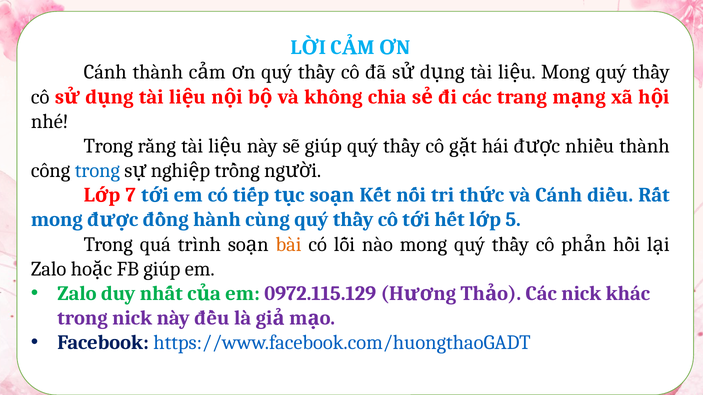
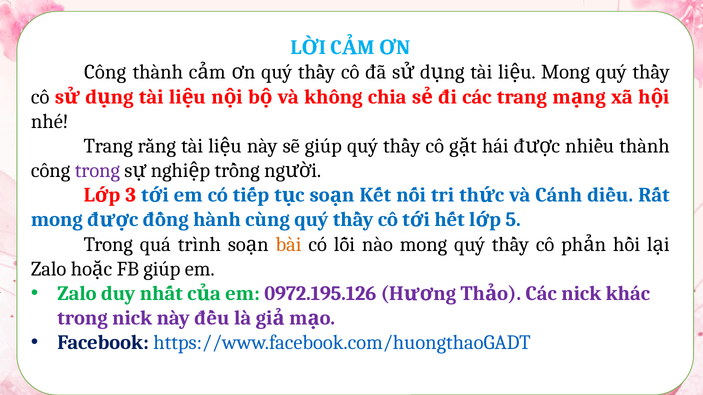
Cánh at (105, 72): Cánh -> Công
Trong at (108, 146): Trong -> Trang
trong at (97, 171) colour: blue -> purple
7: 7 -> 3
0972.115.129: 0972.115.129 -> 0972.195.126
